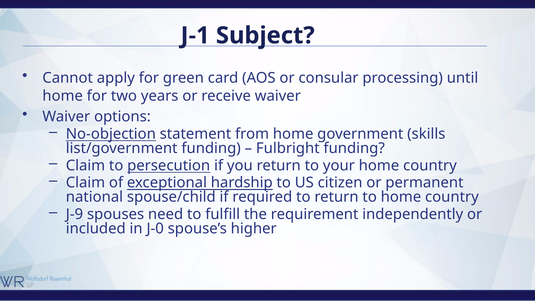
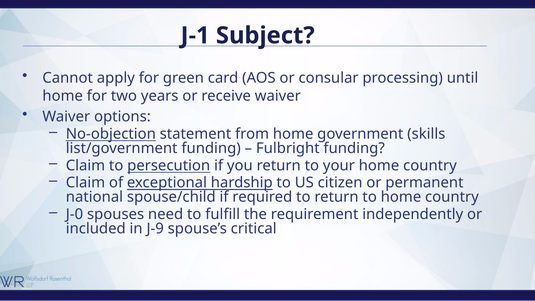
J-9: J-9 -> J-0
J-0: J-0 -> J-9
higher: higher -> critical
